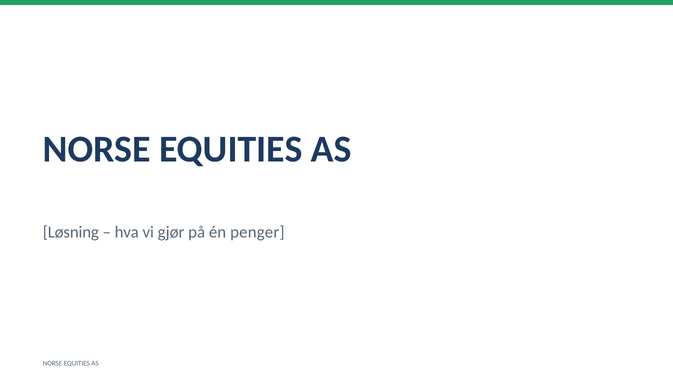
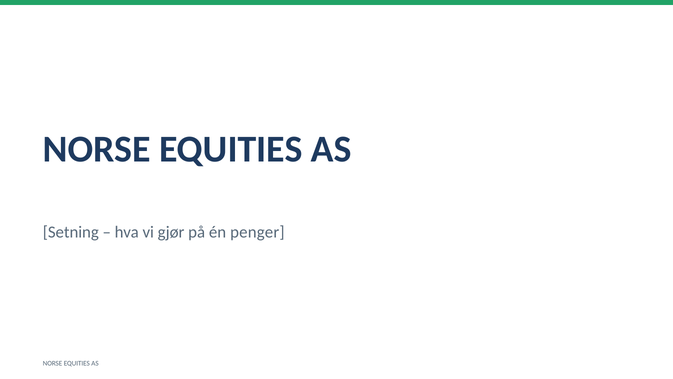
Løsning: Løsning -> Setning
